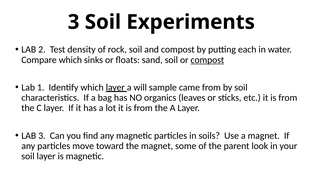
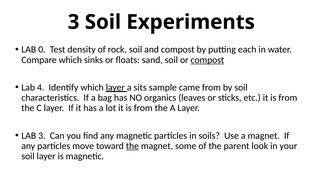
2: 2 -> 0
1: 1 -> 4
will: will -> sits
the at (132, 146) underline: none -> present
